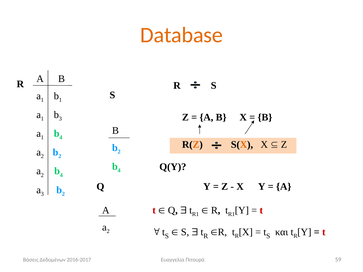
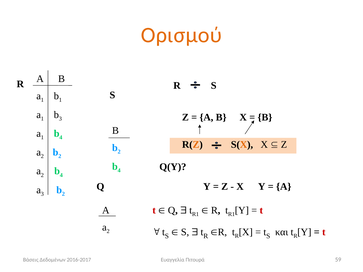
Database: Database -> Ορισμού
